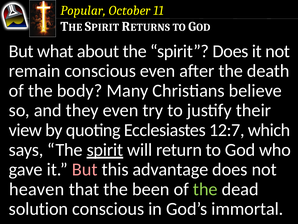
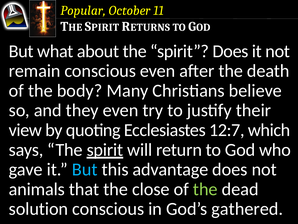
But at (85, 169) colour: pink -> light blue
heaven: heaven -> animals
been: been -> close
immortal: immortal -> gathered
